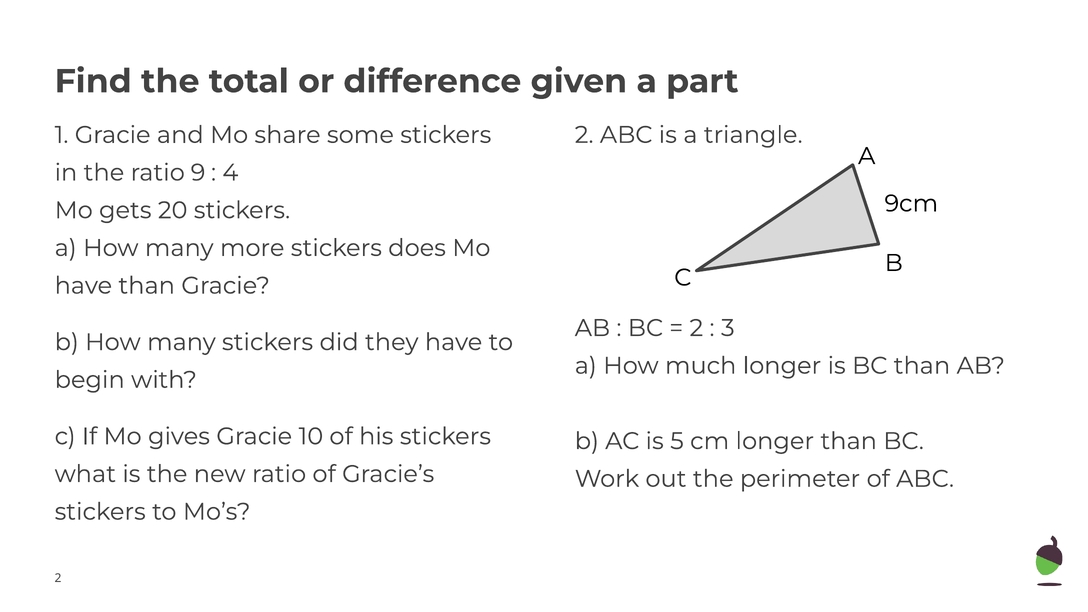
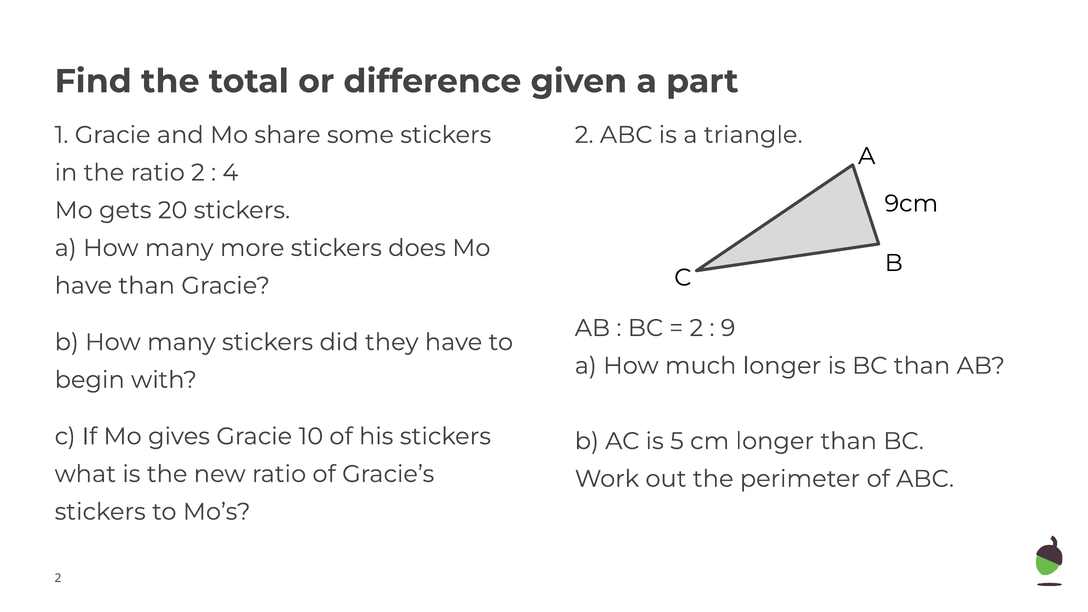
ratio 9: 9 -> 2
3: 3 -> 9
